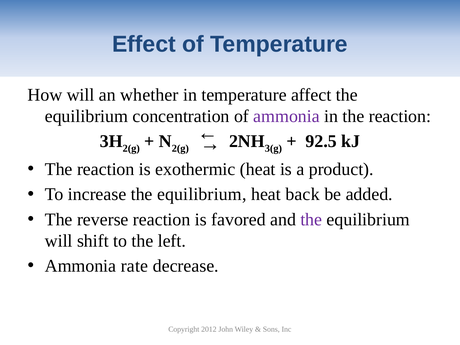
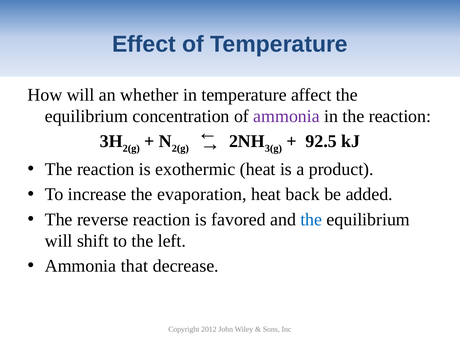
increase the equilibrium: equilibrium -> evaporation
the at (311, 219) colour: purple -> blue
rate: rate -> that
